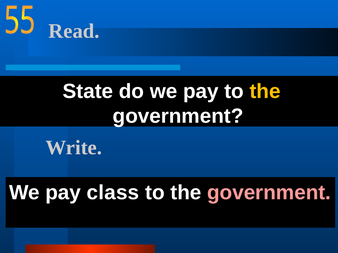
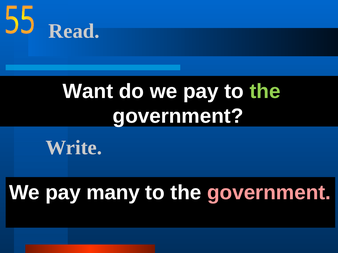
State: State -> Want
the at (265, 92) colour: yellow -> light green
class: class -> many
